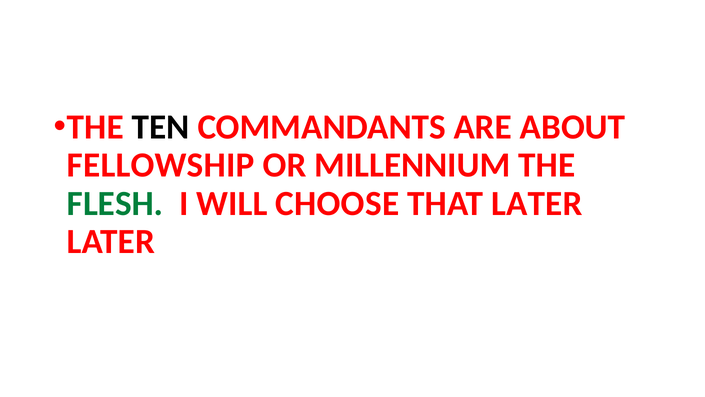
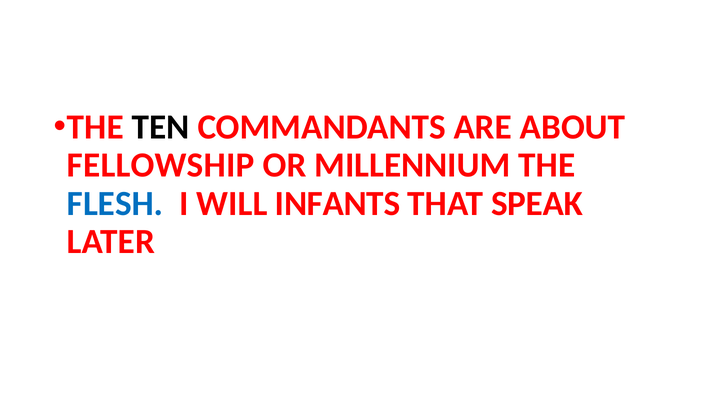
FLESH colour: green -> blue
CHOOSE: CHOOSE -> INFANTS
THAT LATER: LATER -> SPEAK
